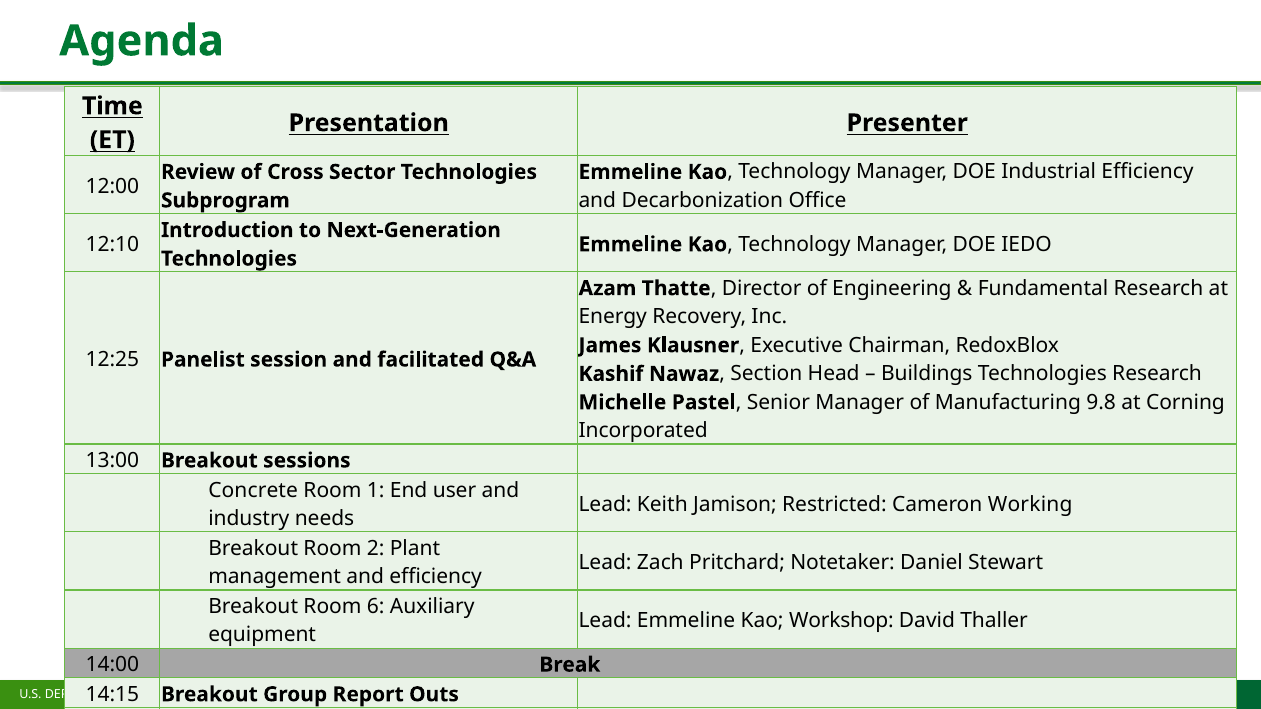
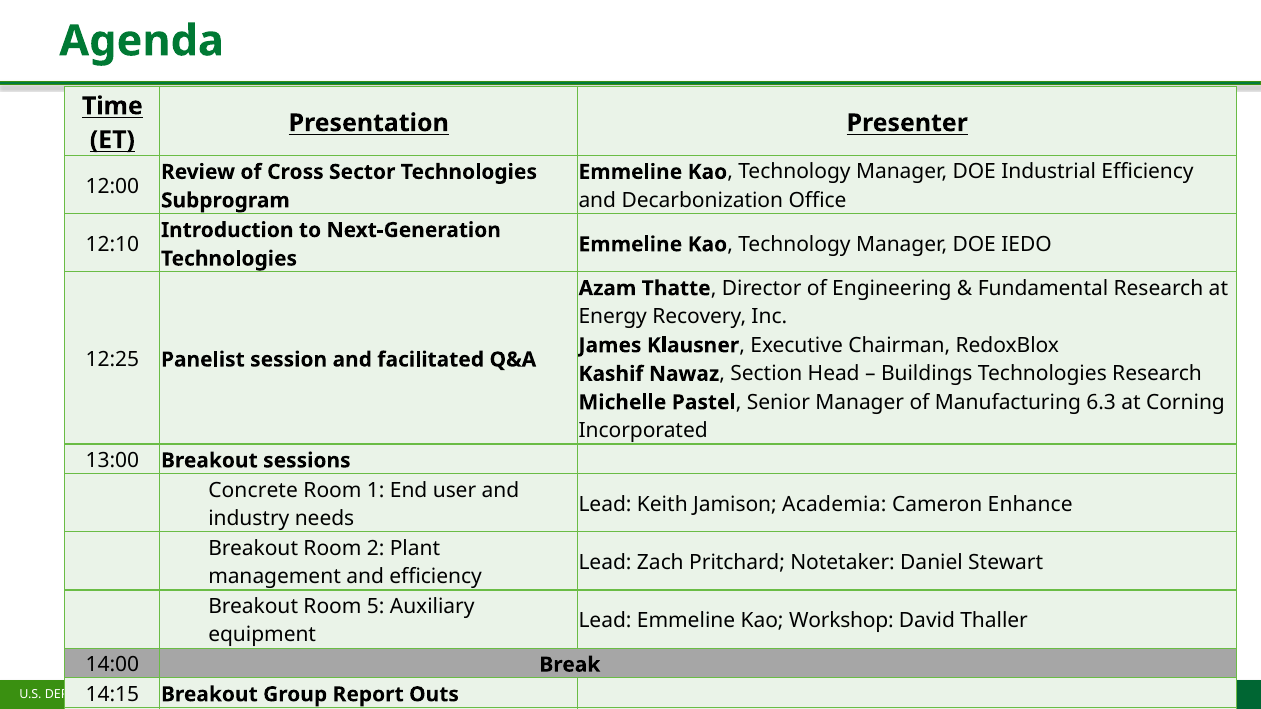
9.8: 9.8 -> 6.3
Restricted: Restricted -> Academia
Working: Working -> Enhance
6: 6 -> 5
